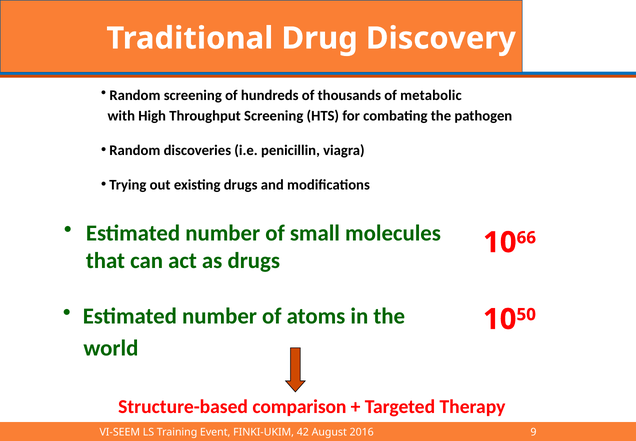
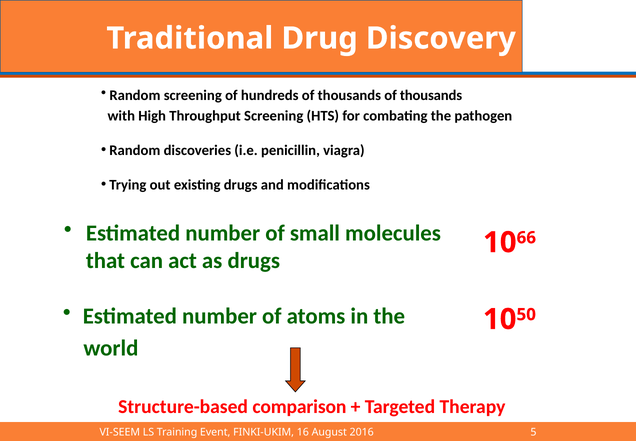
thousands of metabolic: metabolic -> thousands
42: 42 -> 16
9: 9 -> 5
